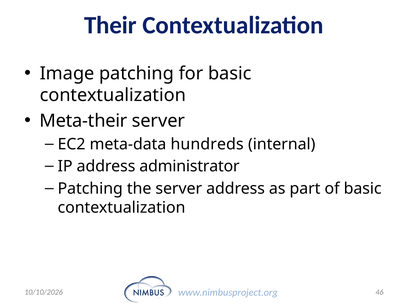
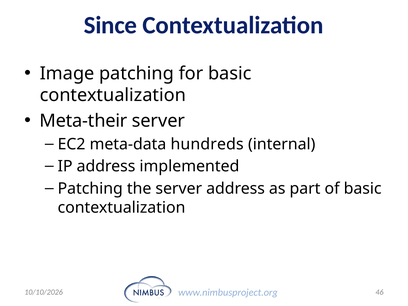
Their: Their -> Since
administrator: administrator -> implemented
